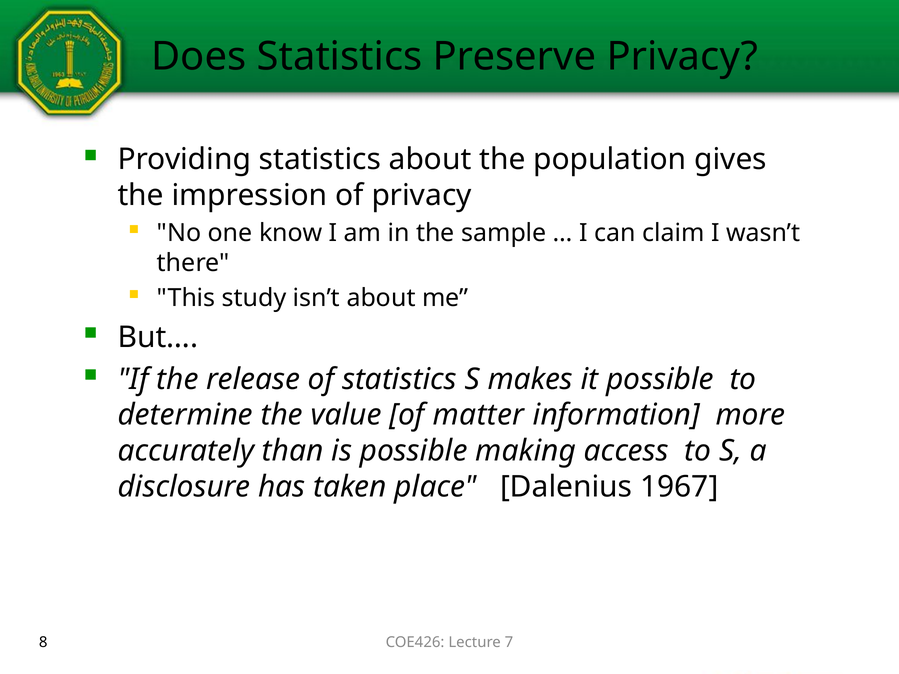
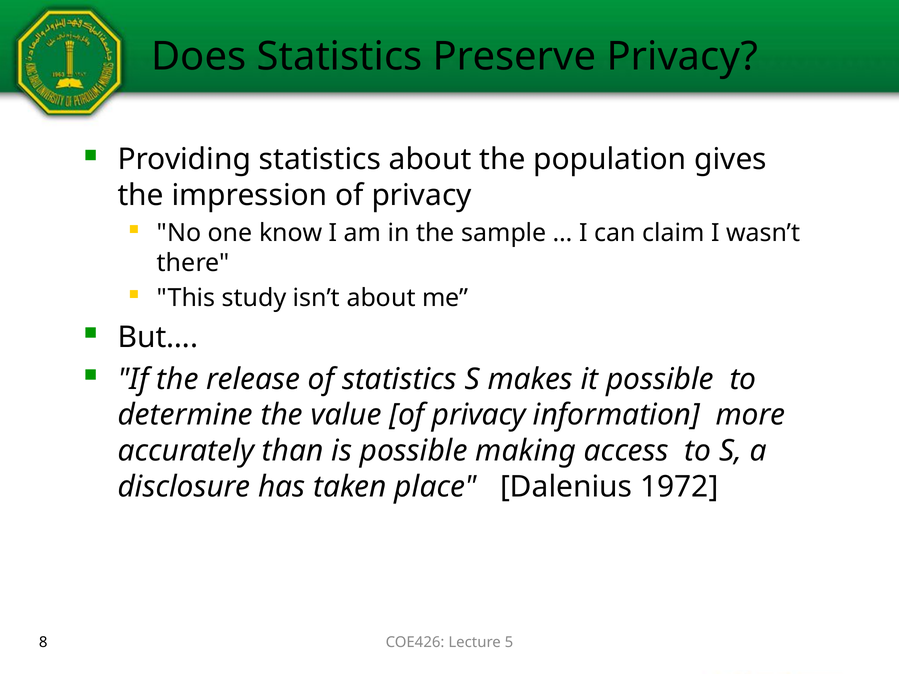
value of matter: matter -> privacy
1967: 1967 -> 1972
7: 7 -> 5
